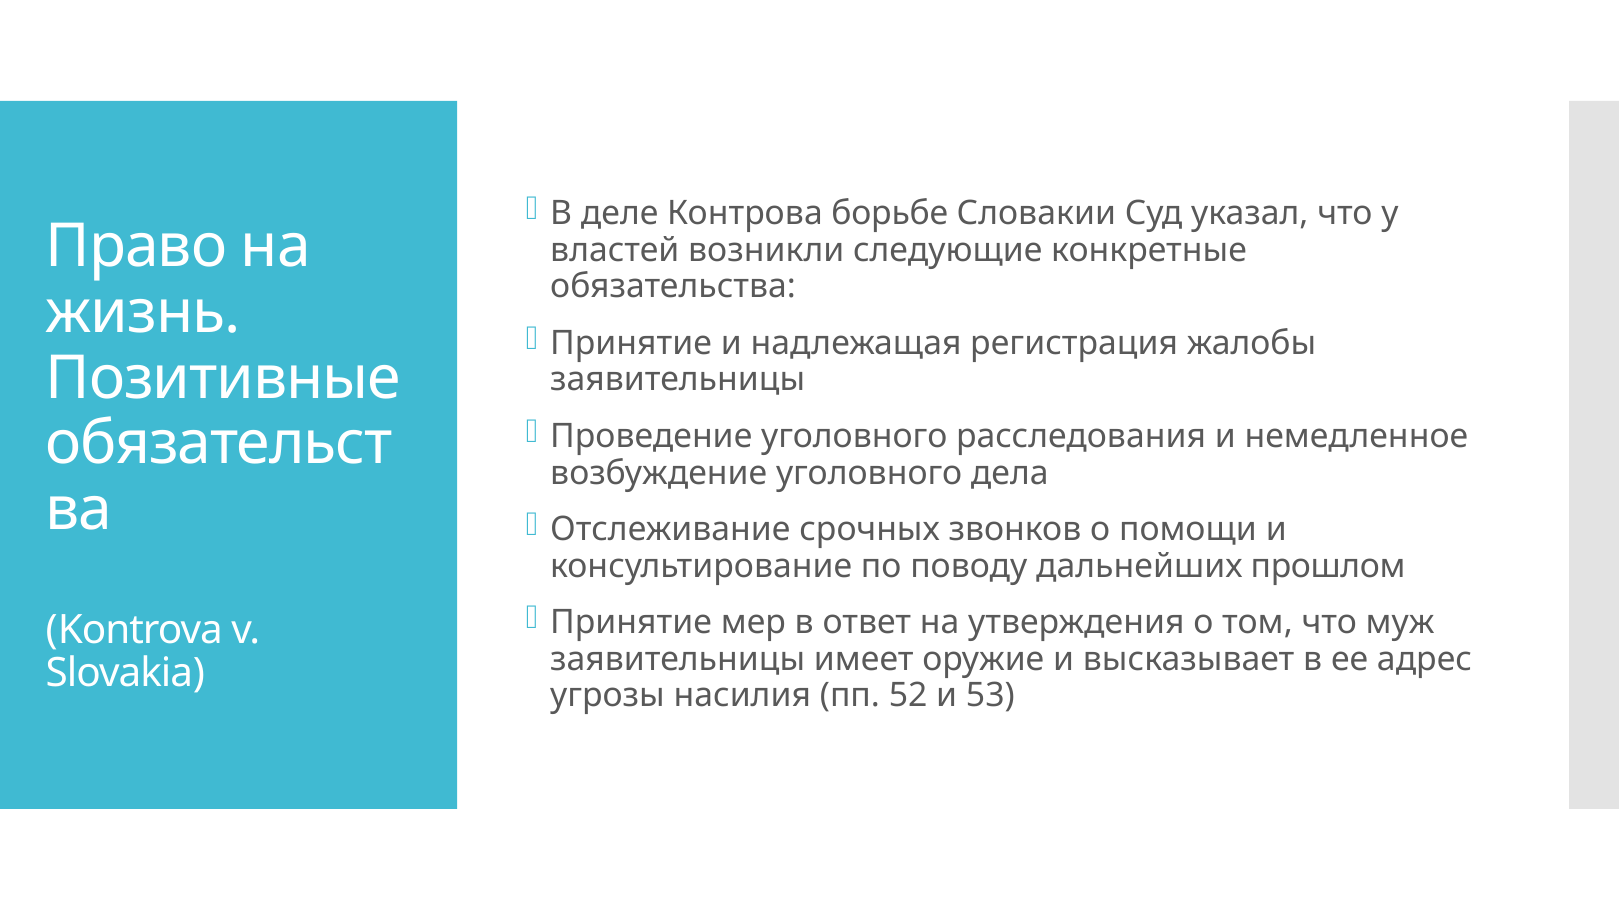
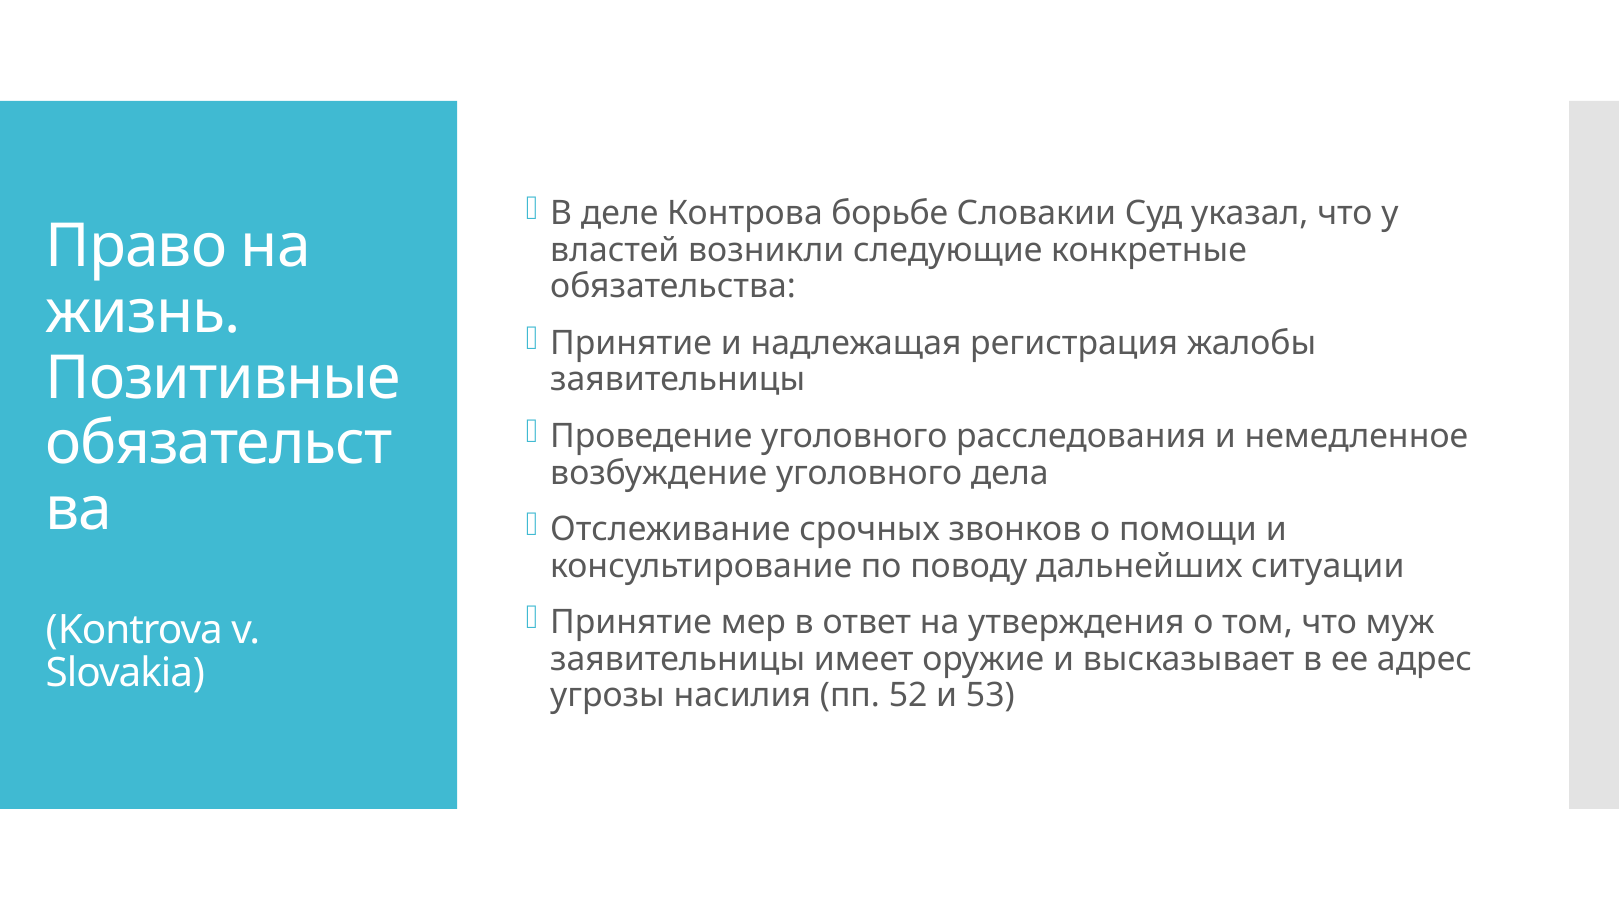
прошлом: прошлом -> ситуации
